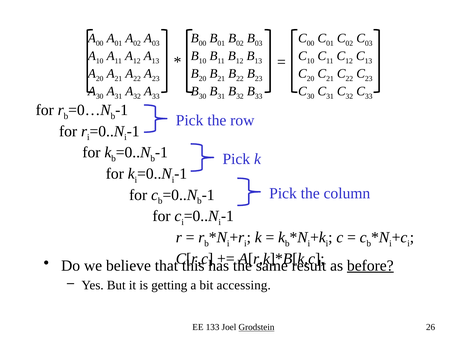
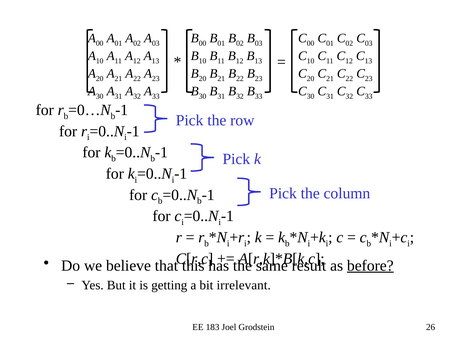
accessing: accessing -> irrelevant
133: 133 -> 183
Grodstein underline: present -> none
